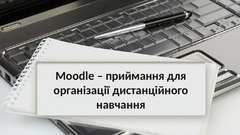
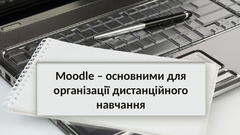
приймання: приймання -> основними
